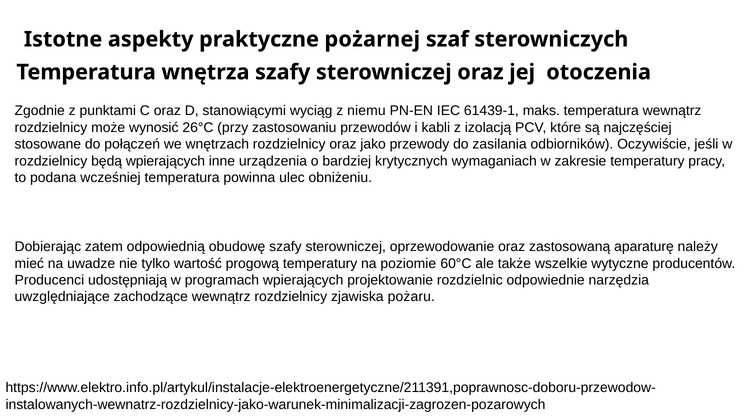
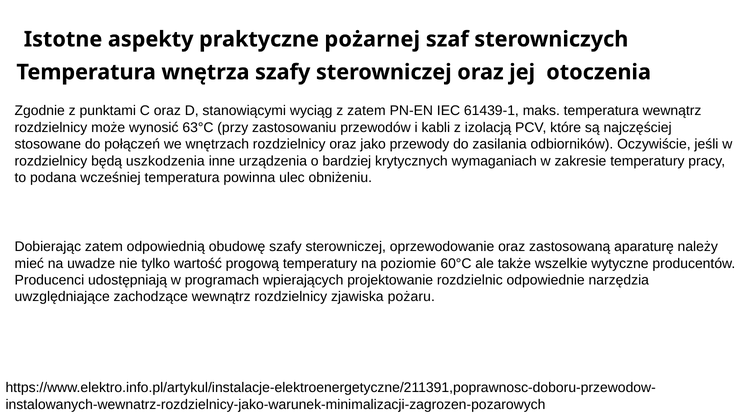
z niemu: niemu -> zatem
26°C: 26°C -> 63°C
będą wpierających: wpierających -> uszkodzenia
